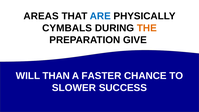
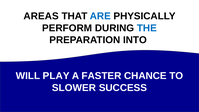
CYMBALS: CYMBALS -> PERFORM
THE colour: orange -> blue
GIVE: GIVE -> INTO
THAN: THAN -> PLAY
